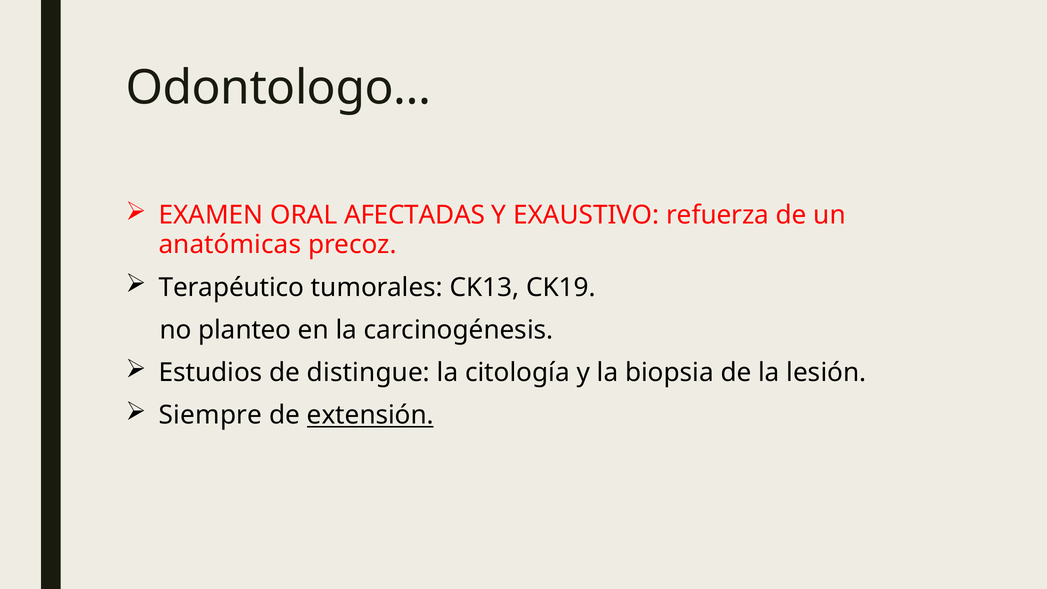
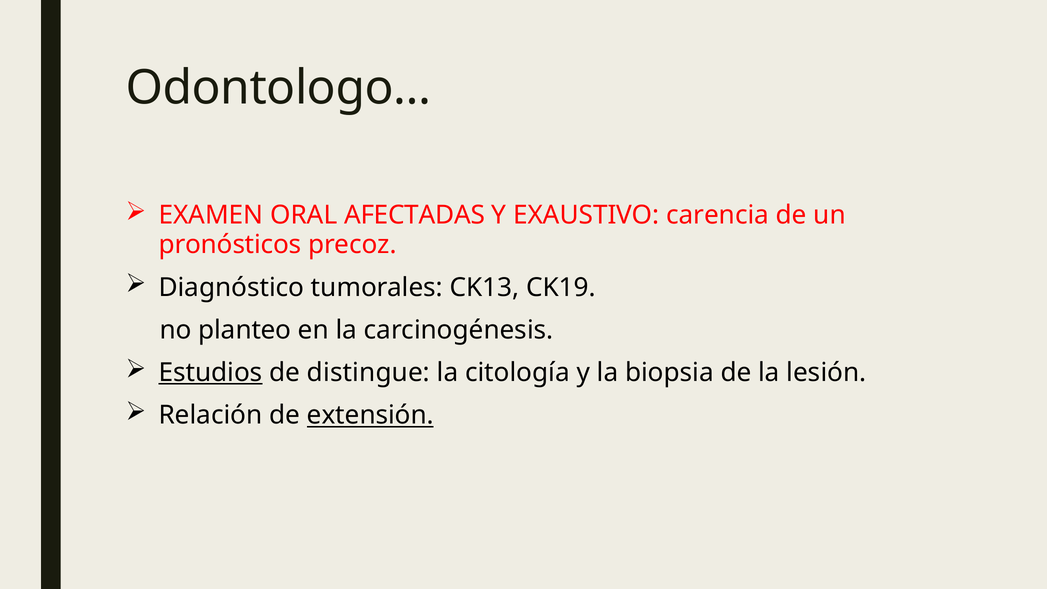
refuerza: refuerza -> carencia
anatómicas: anatómicas -> pronósticos
Terapéutico: Terapéutico -> Diagnóstico
Estudios underline: none -> present
Siempre: Siempre -> Relación
